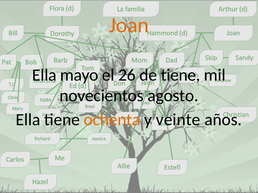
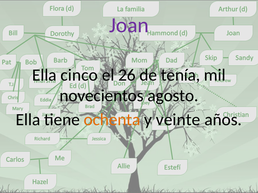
Joan colour: orange -> purple
mayo: mayo -> cinco
de tiene: tiene -> tenía
